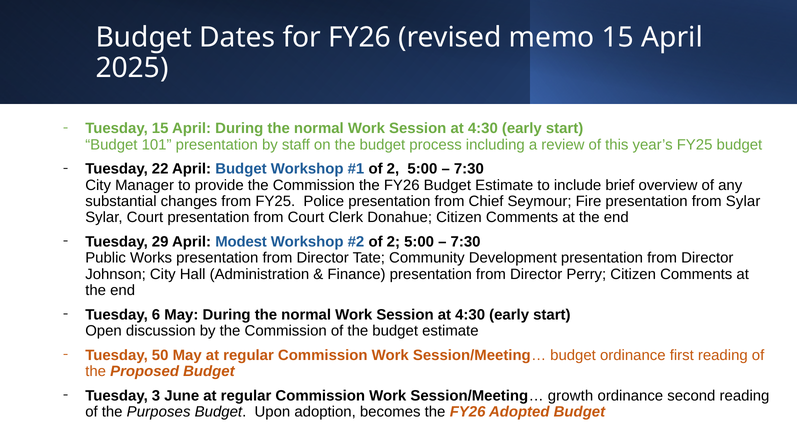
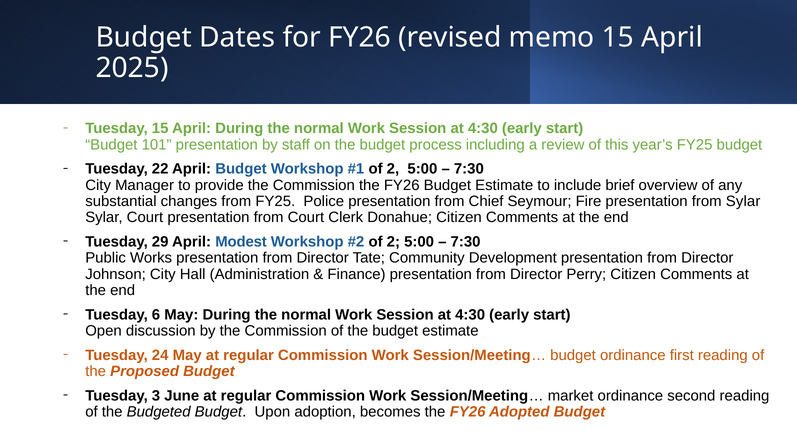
50: 50 -> 24
growth: growth -> market
Purposes: Purposes -> Budgeted
